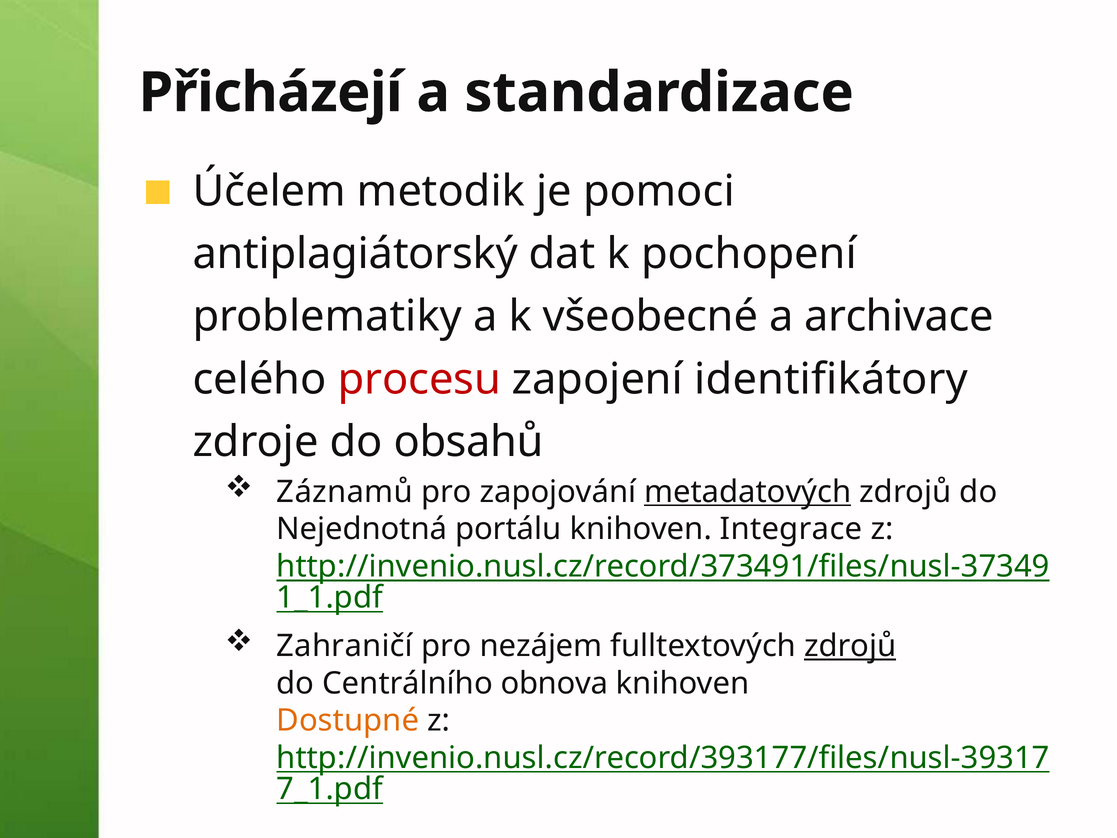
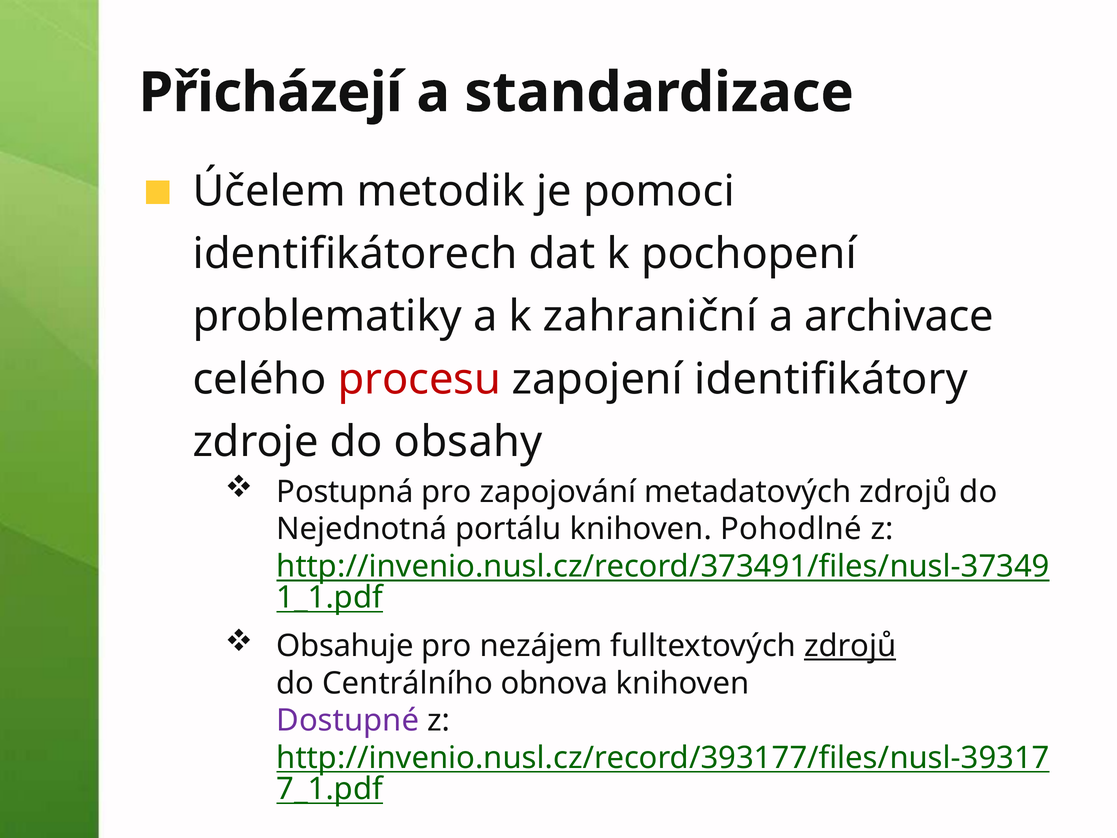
antiplagiátorský: antiplagiátorský -> identifikátorech
všeobecné: všeobecné -> zahraniční
obsahů: obsahů -> obsahy
Záznamů: Záznamů -> Postupná
metadatových underline: present -> none
Integrace: Integrace -> Pohodlné
Zahraničí: Zahraničí -> Obsahuje
Dostupné colour: orange -> purple
